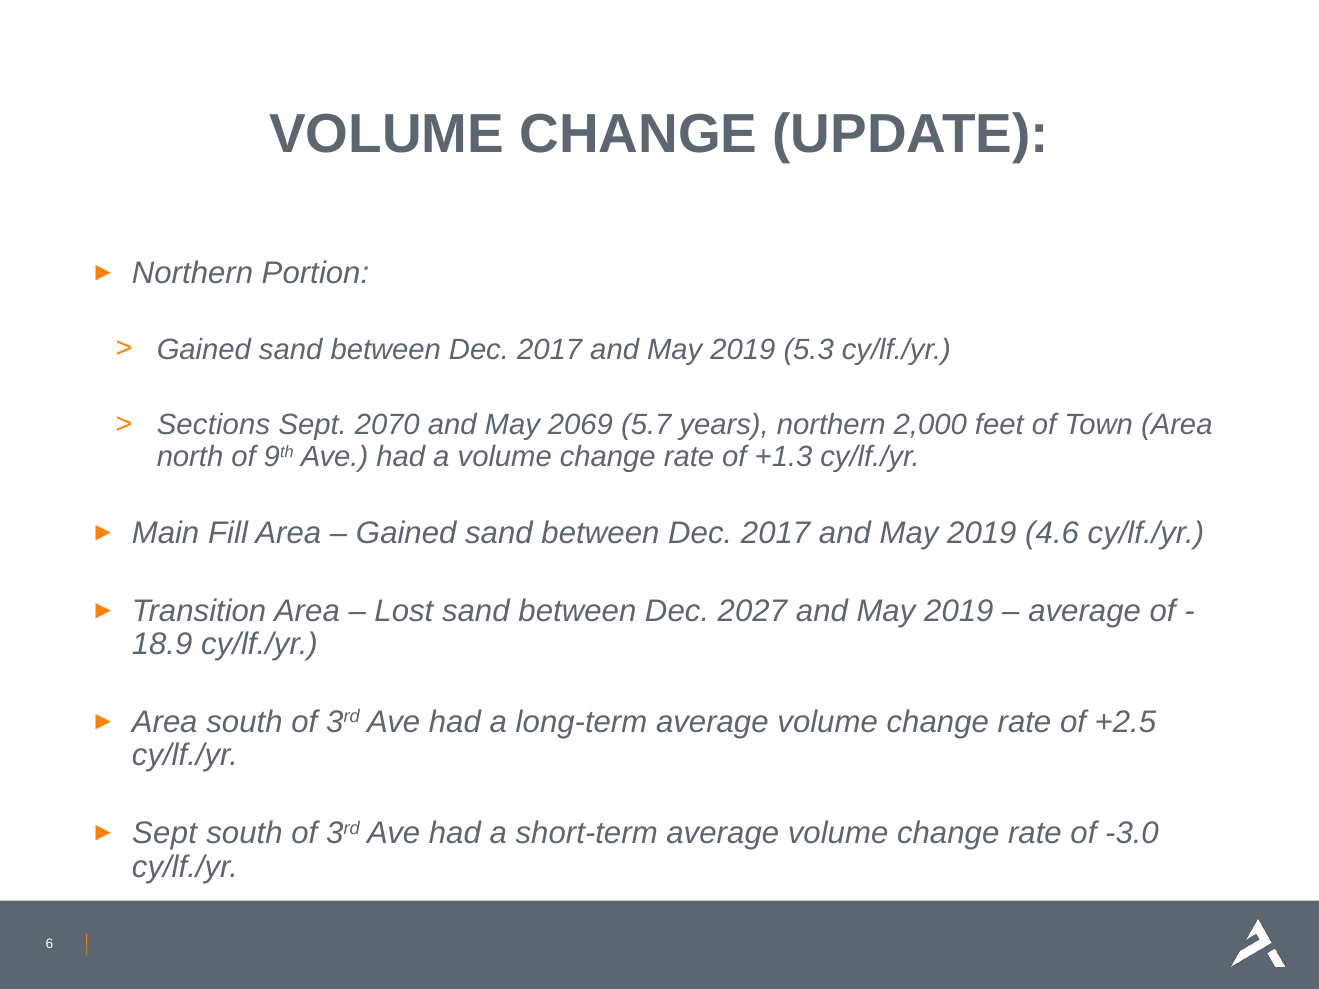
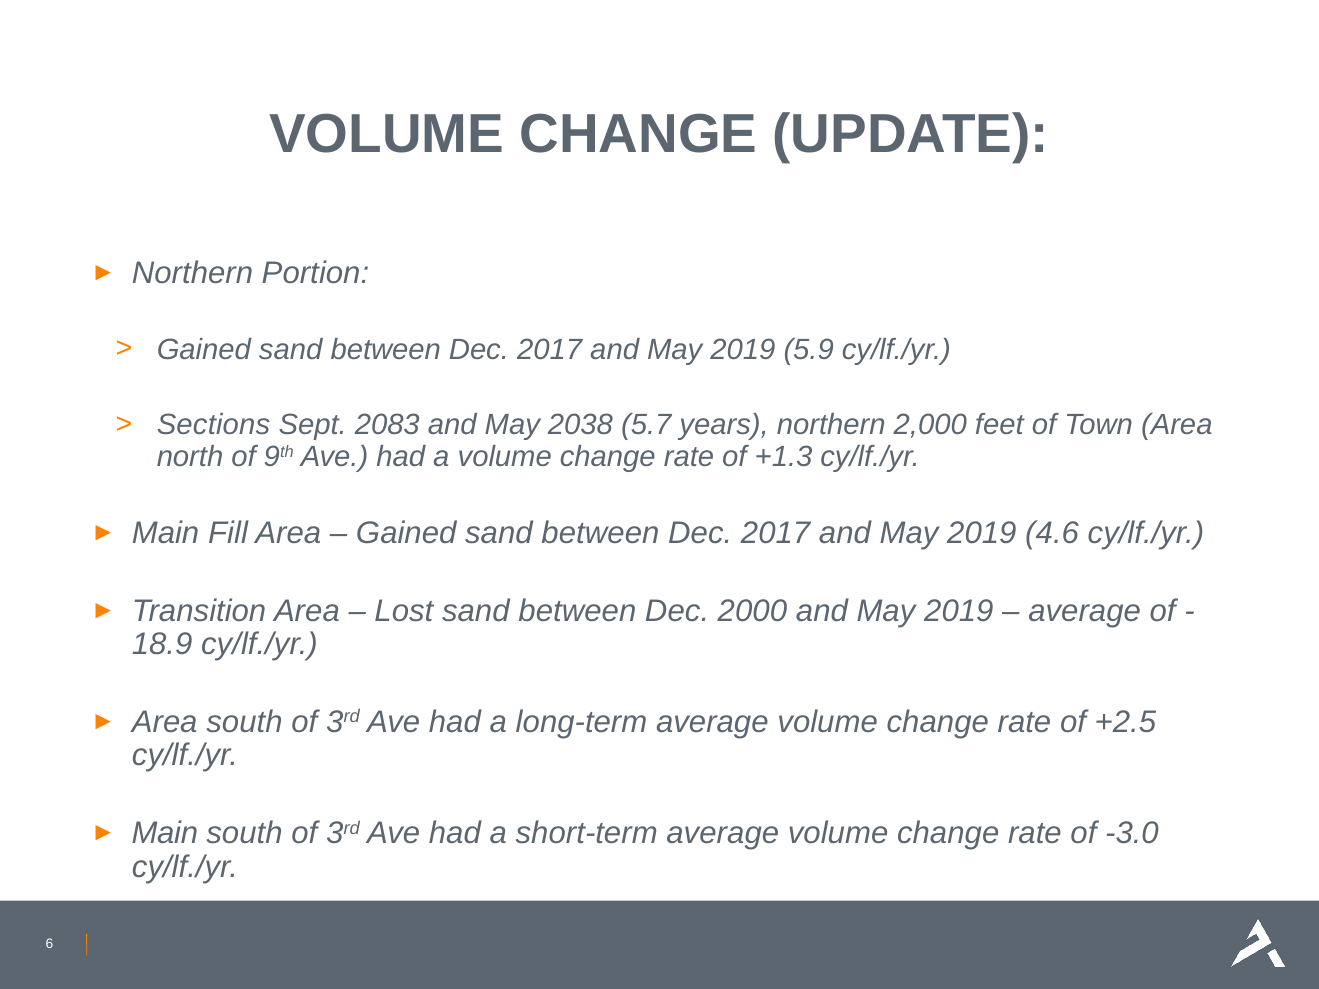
5.3: 5.3 -> 5.9
2070: 2070 -> 2083
2069: 2069 -> 2038
2027: 2027 -> 2000
Sept at (165, 833): Sept -> Main
